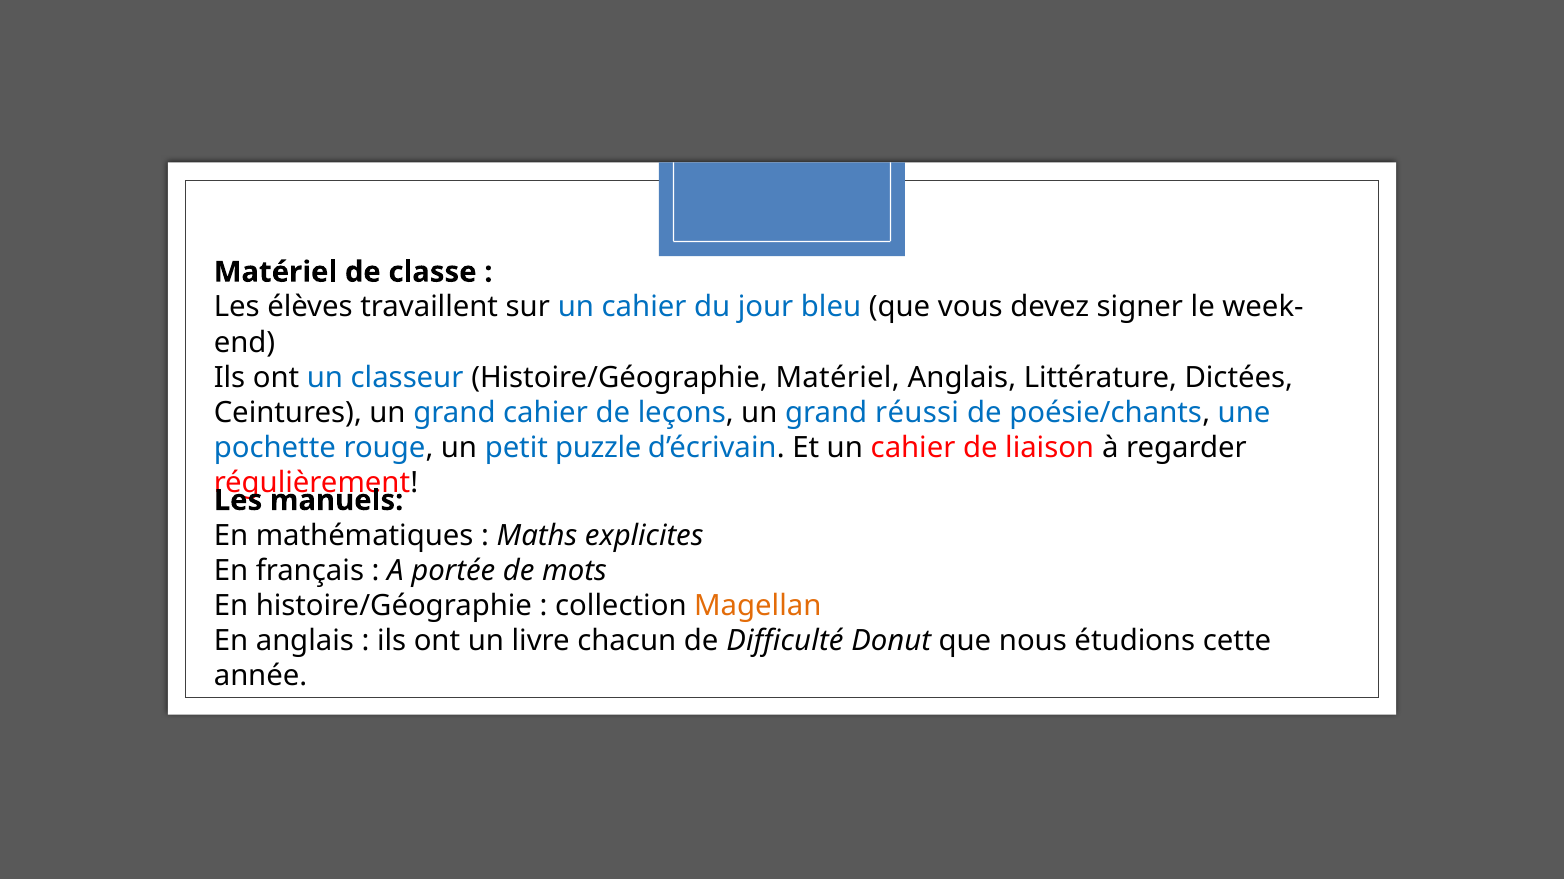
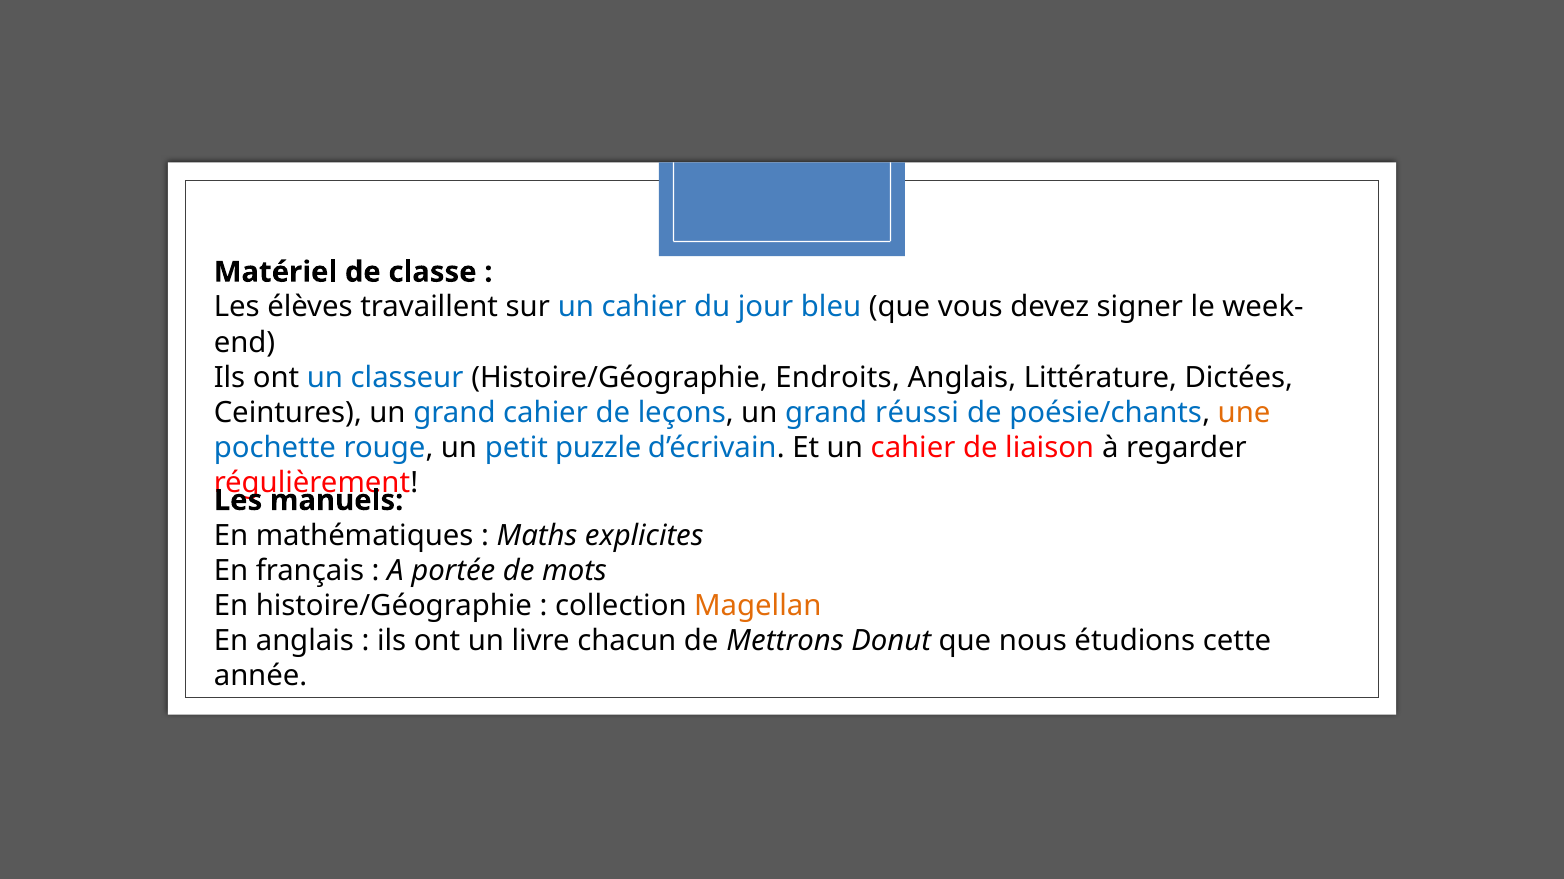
Histoire/Géographie Matériel: Matériel -> Endroits
une colour: blue -> orange
Difficulté: Difficulté -> Mettrons
